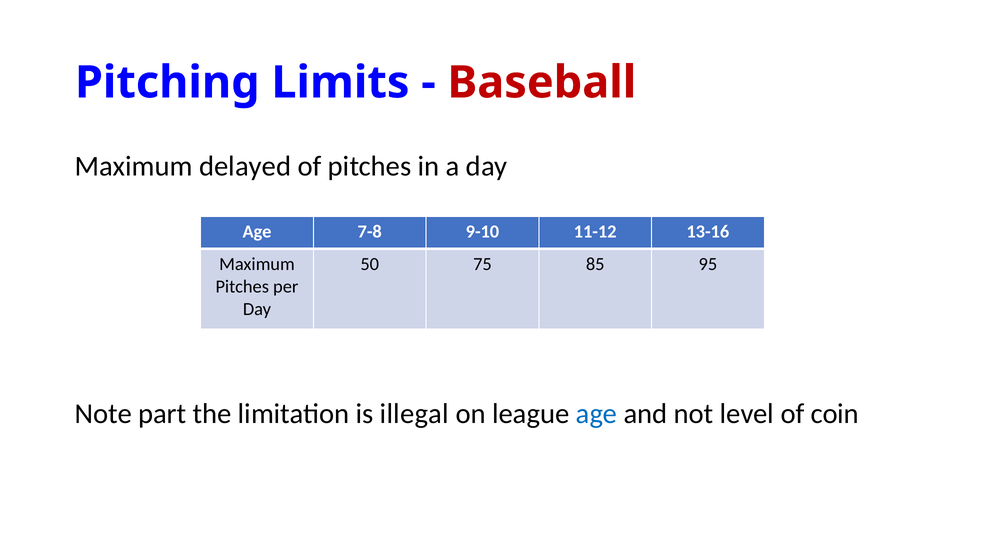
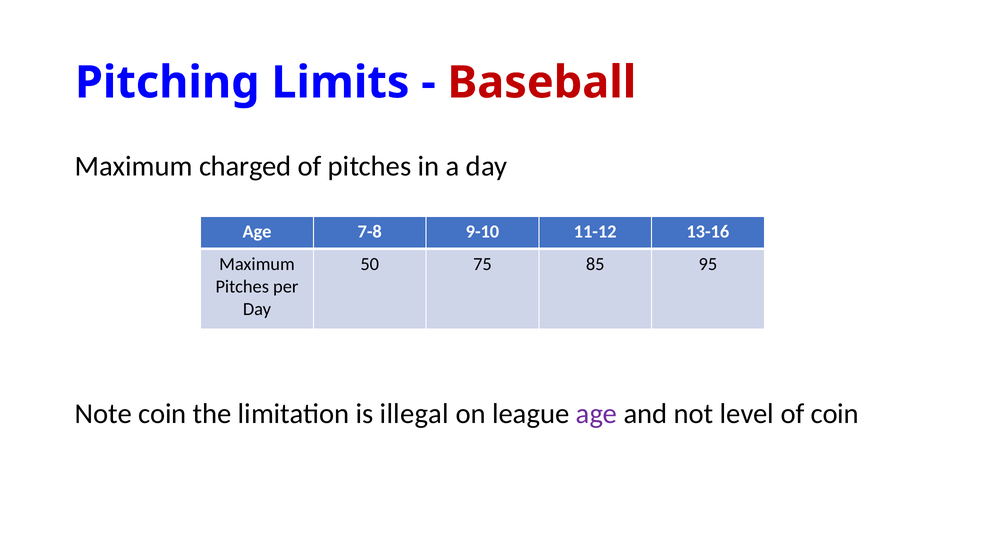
delayed: delayed -> charged
Note part: part -> coin
age at (597, 413) colour: blue -> purple
